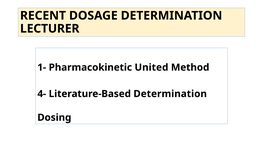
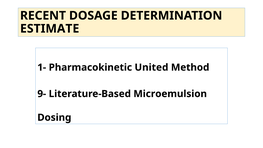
LECTURER: LECTURER -> ESTIMATE
4-: 4- -> 9-
Literature-Based Determination: Determination -> Microemulsion
